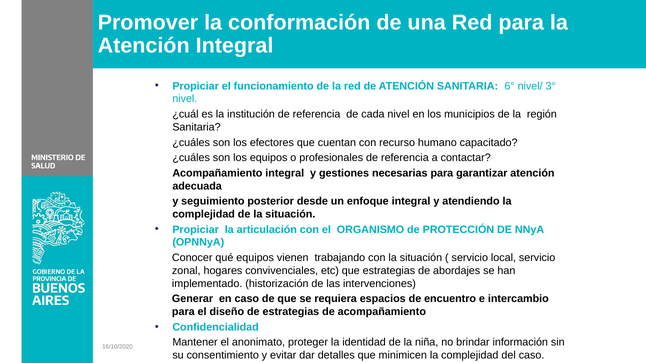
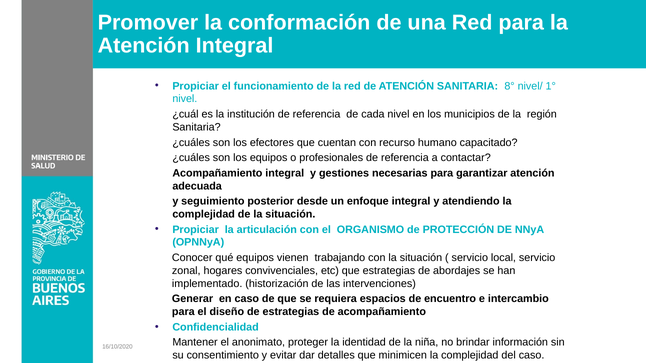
6°: 6° -> 8°
3°: 3° -> 1°
